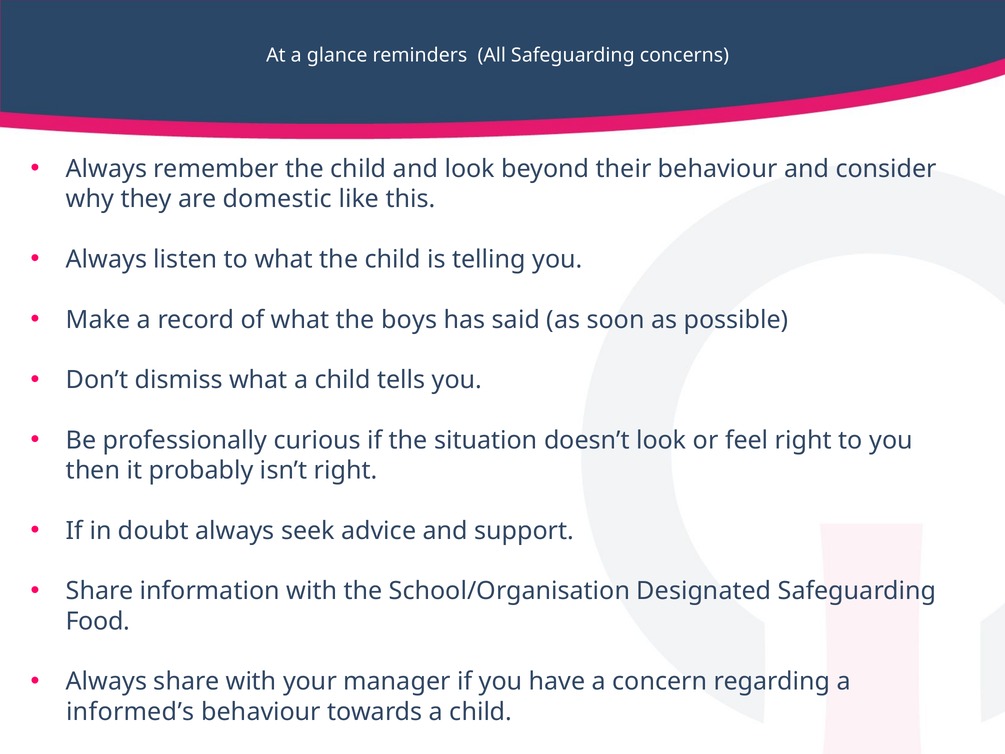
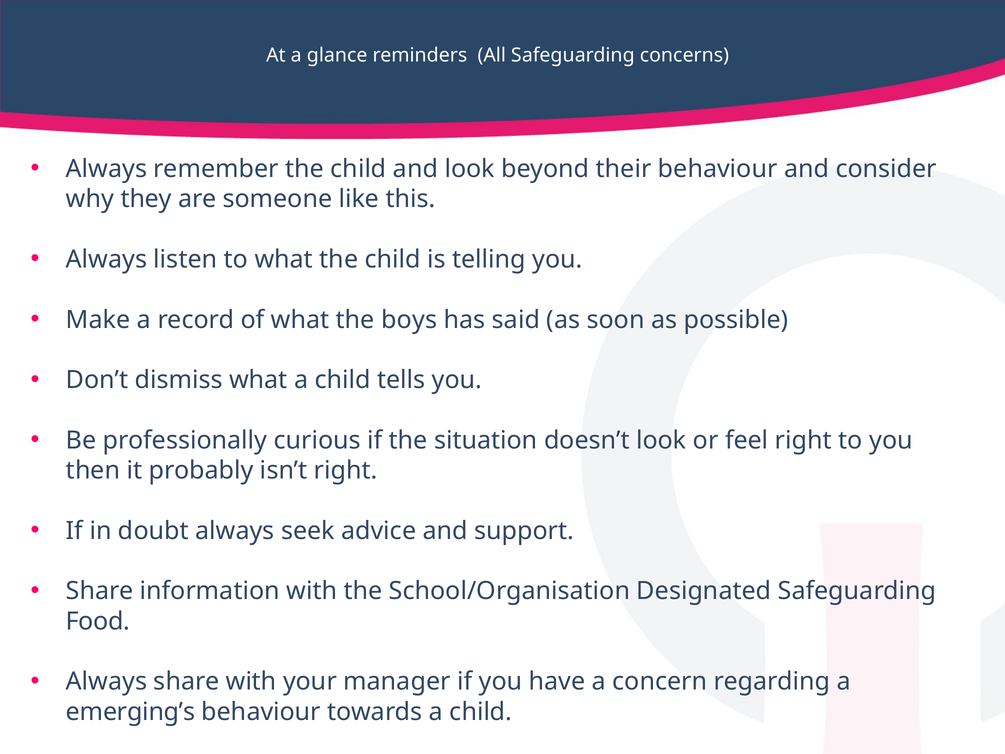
domestic: domestic -> someone
informed’s: informed’s -> emerging’s
